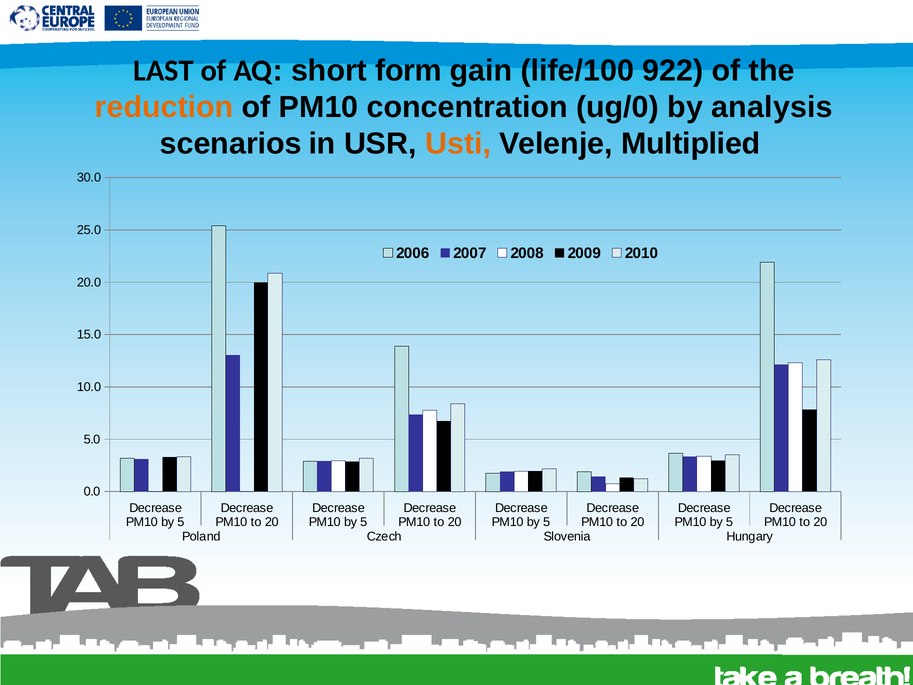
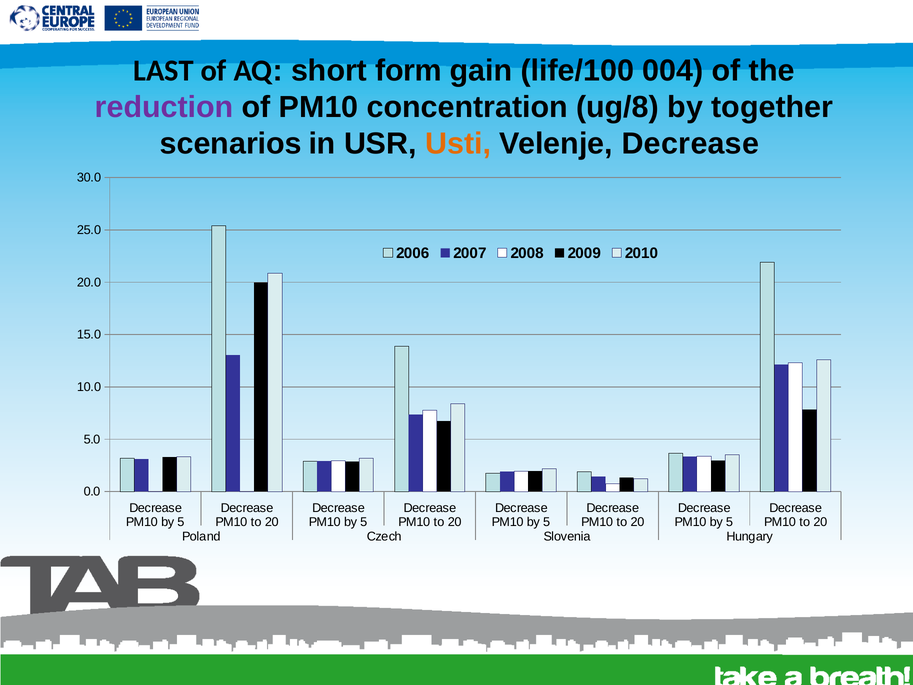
922: 922 -> 004
reduction colour: orange -> purple
ug/0: ug/0 -> ug/8
analysis: analysis -> together
Velenje Multiplied: Multiplied -> Decrease
